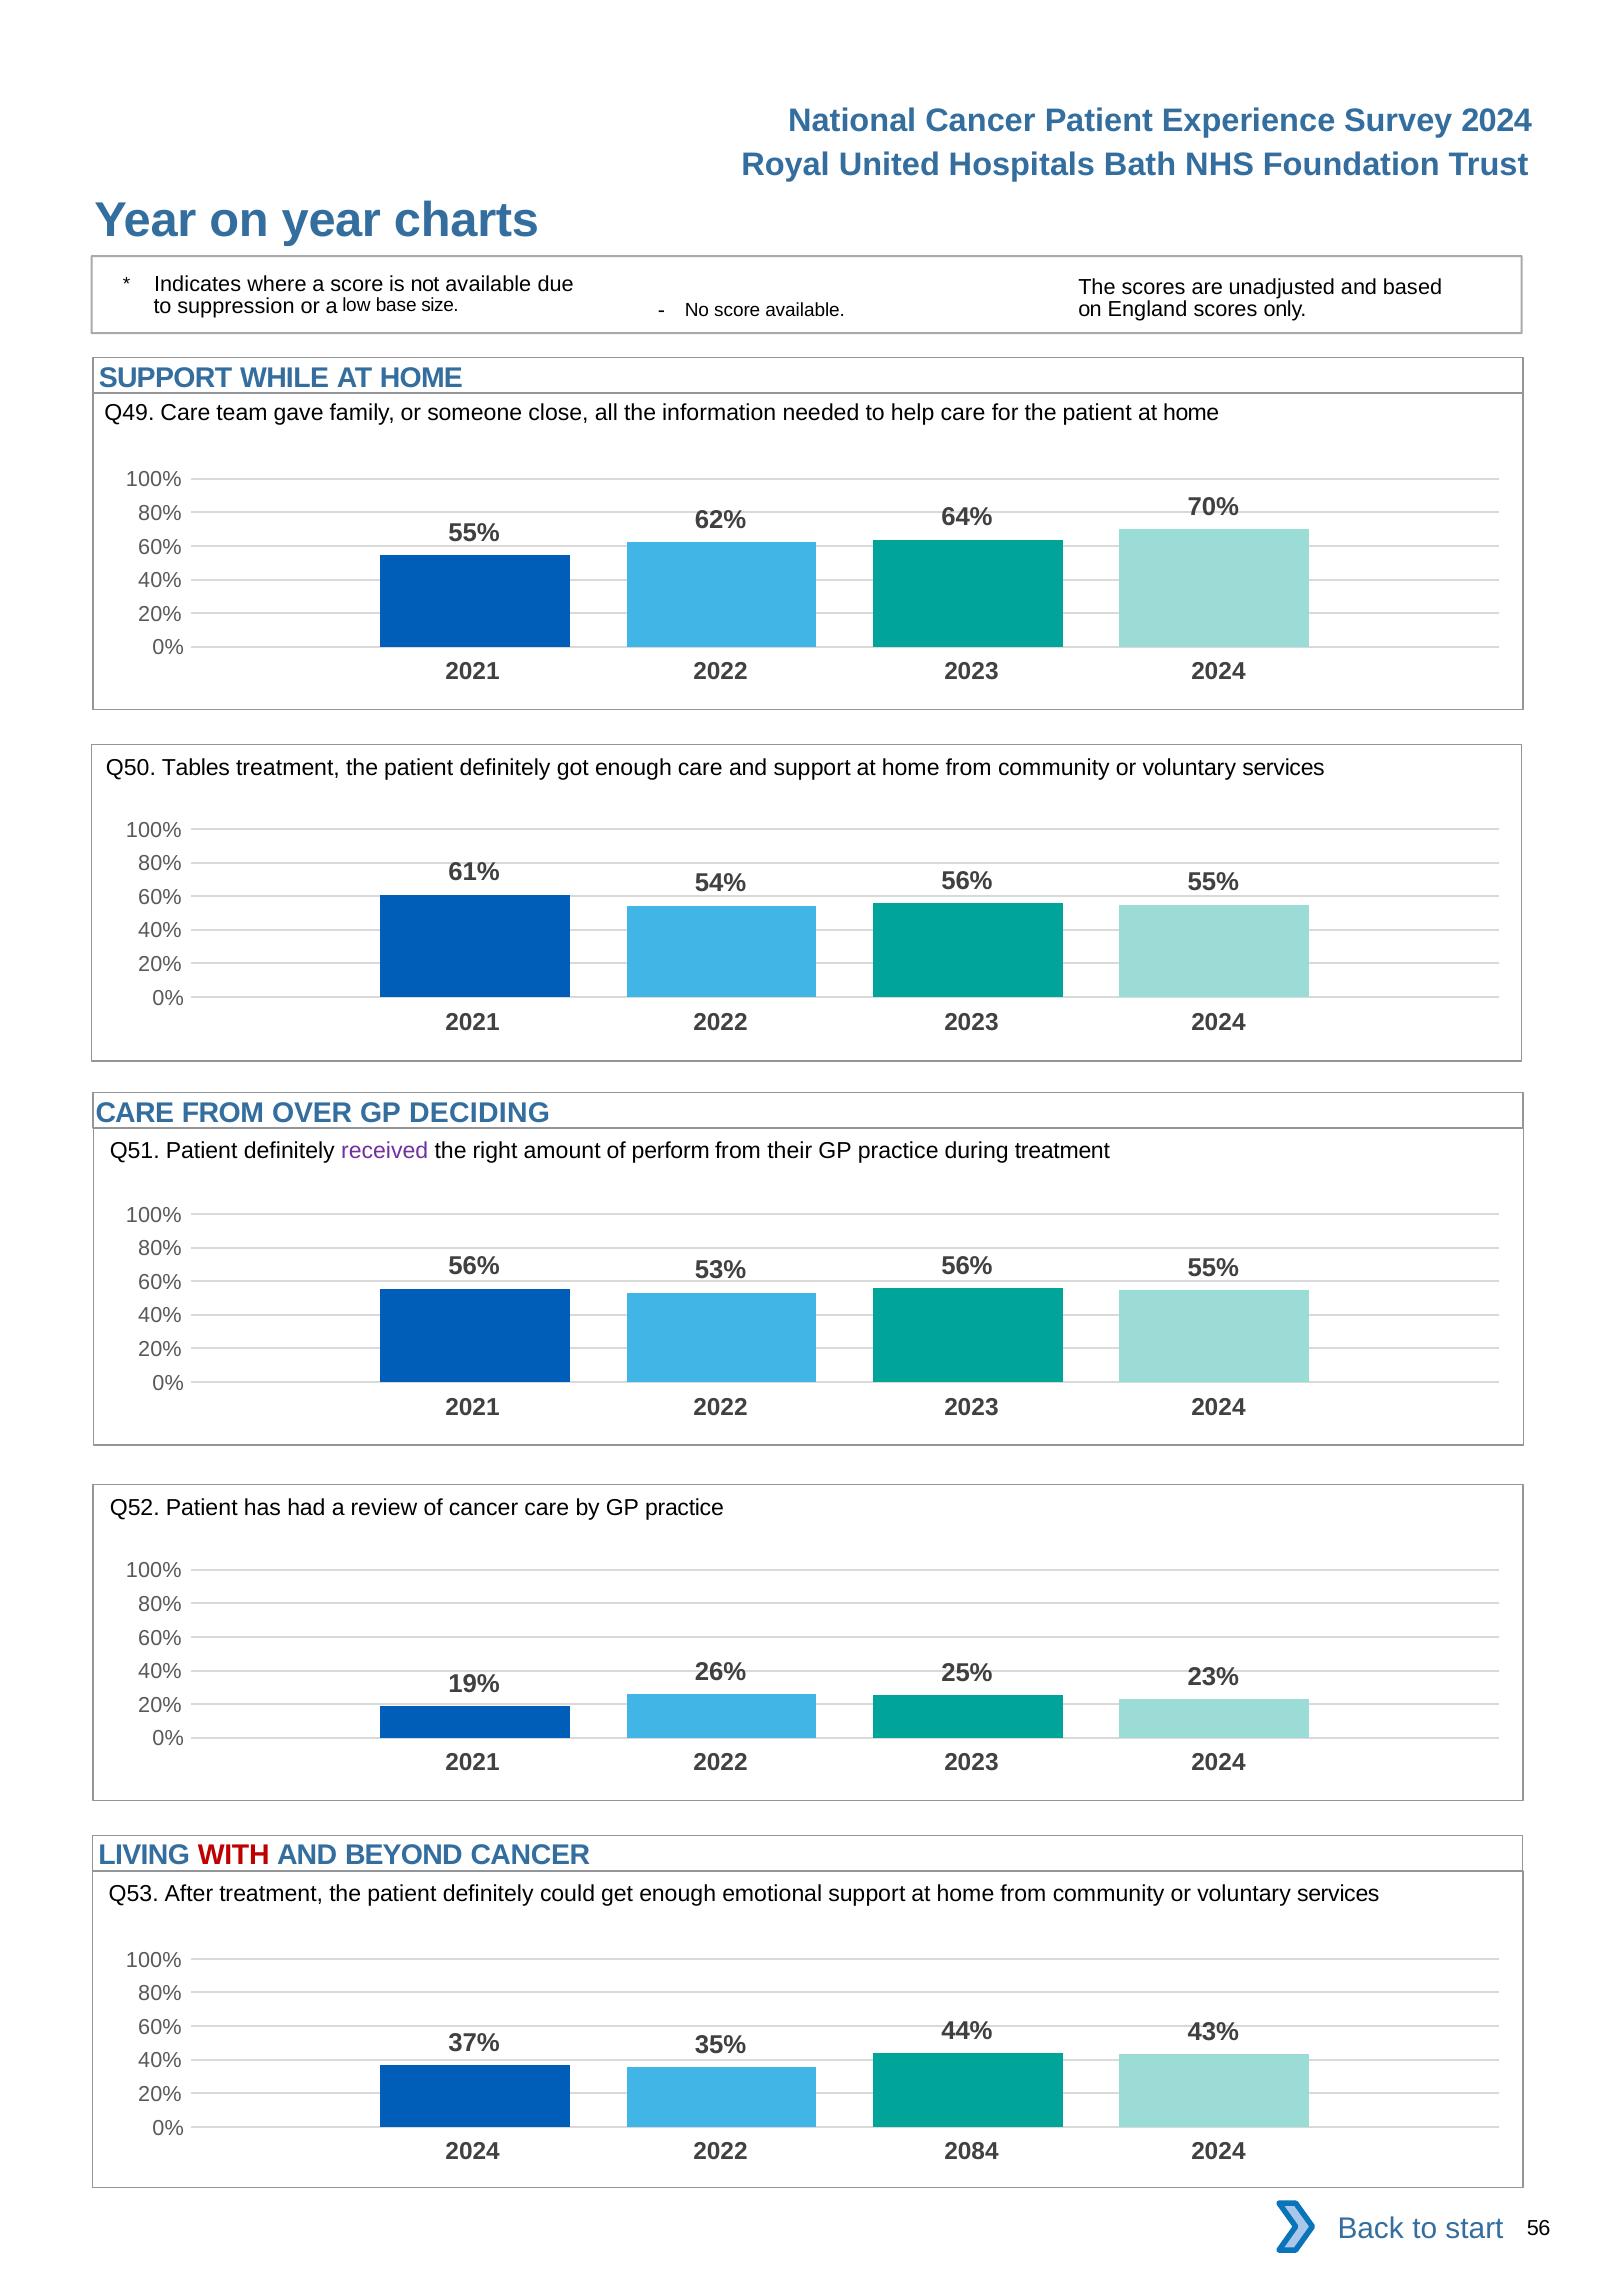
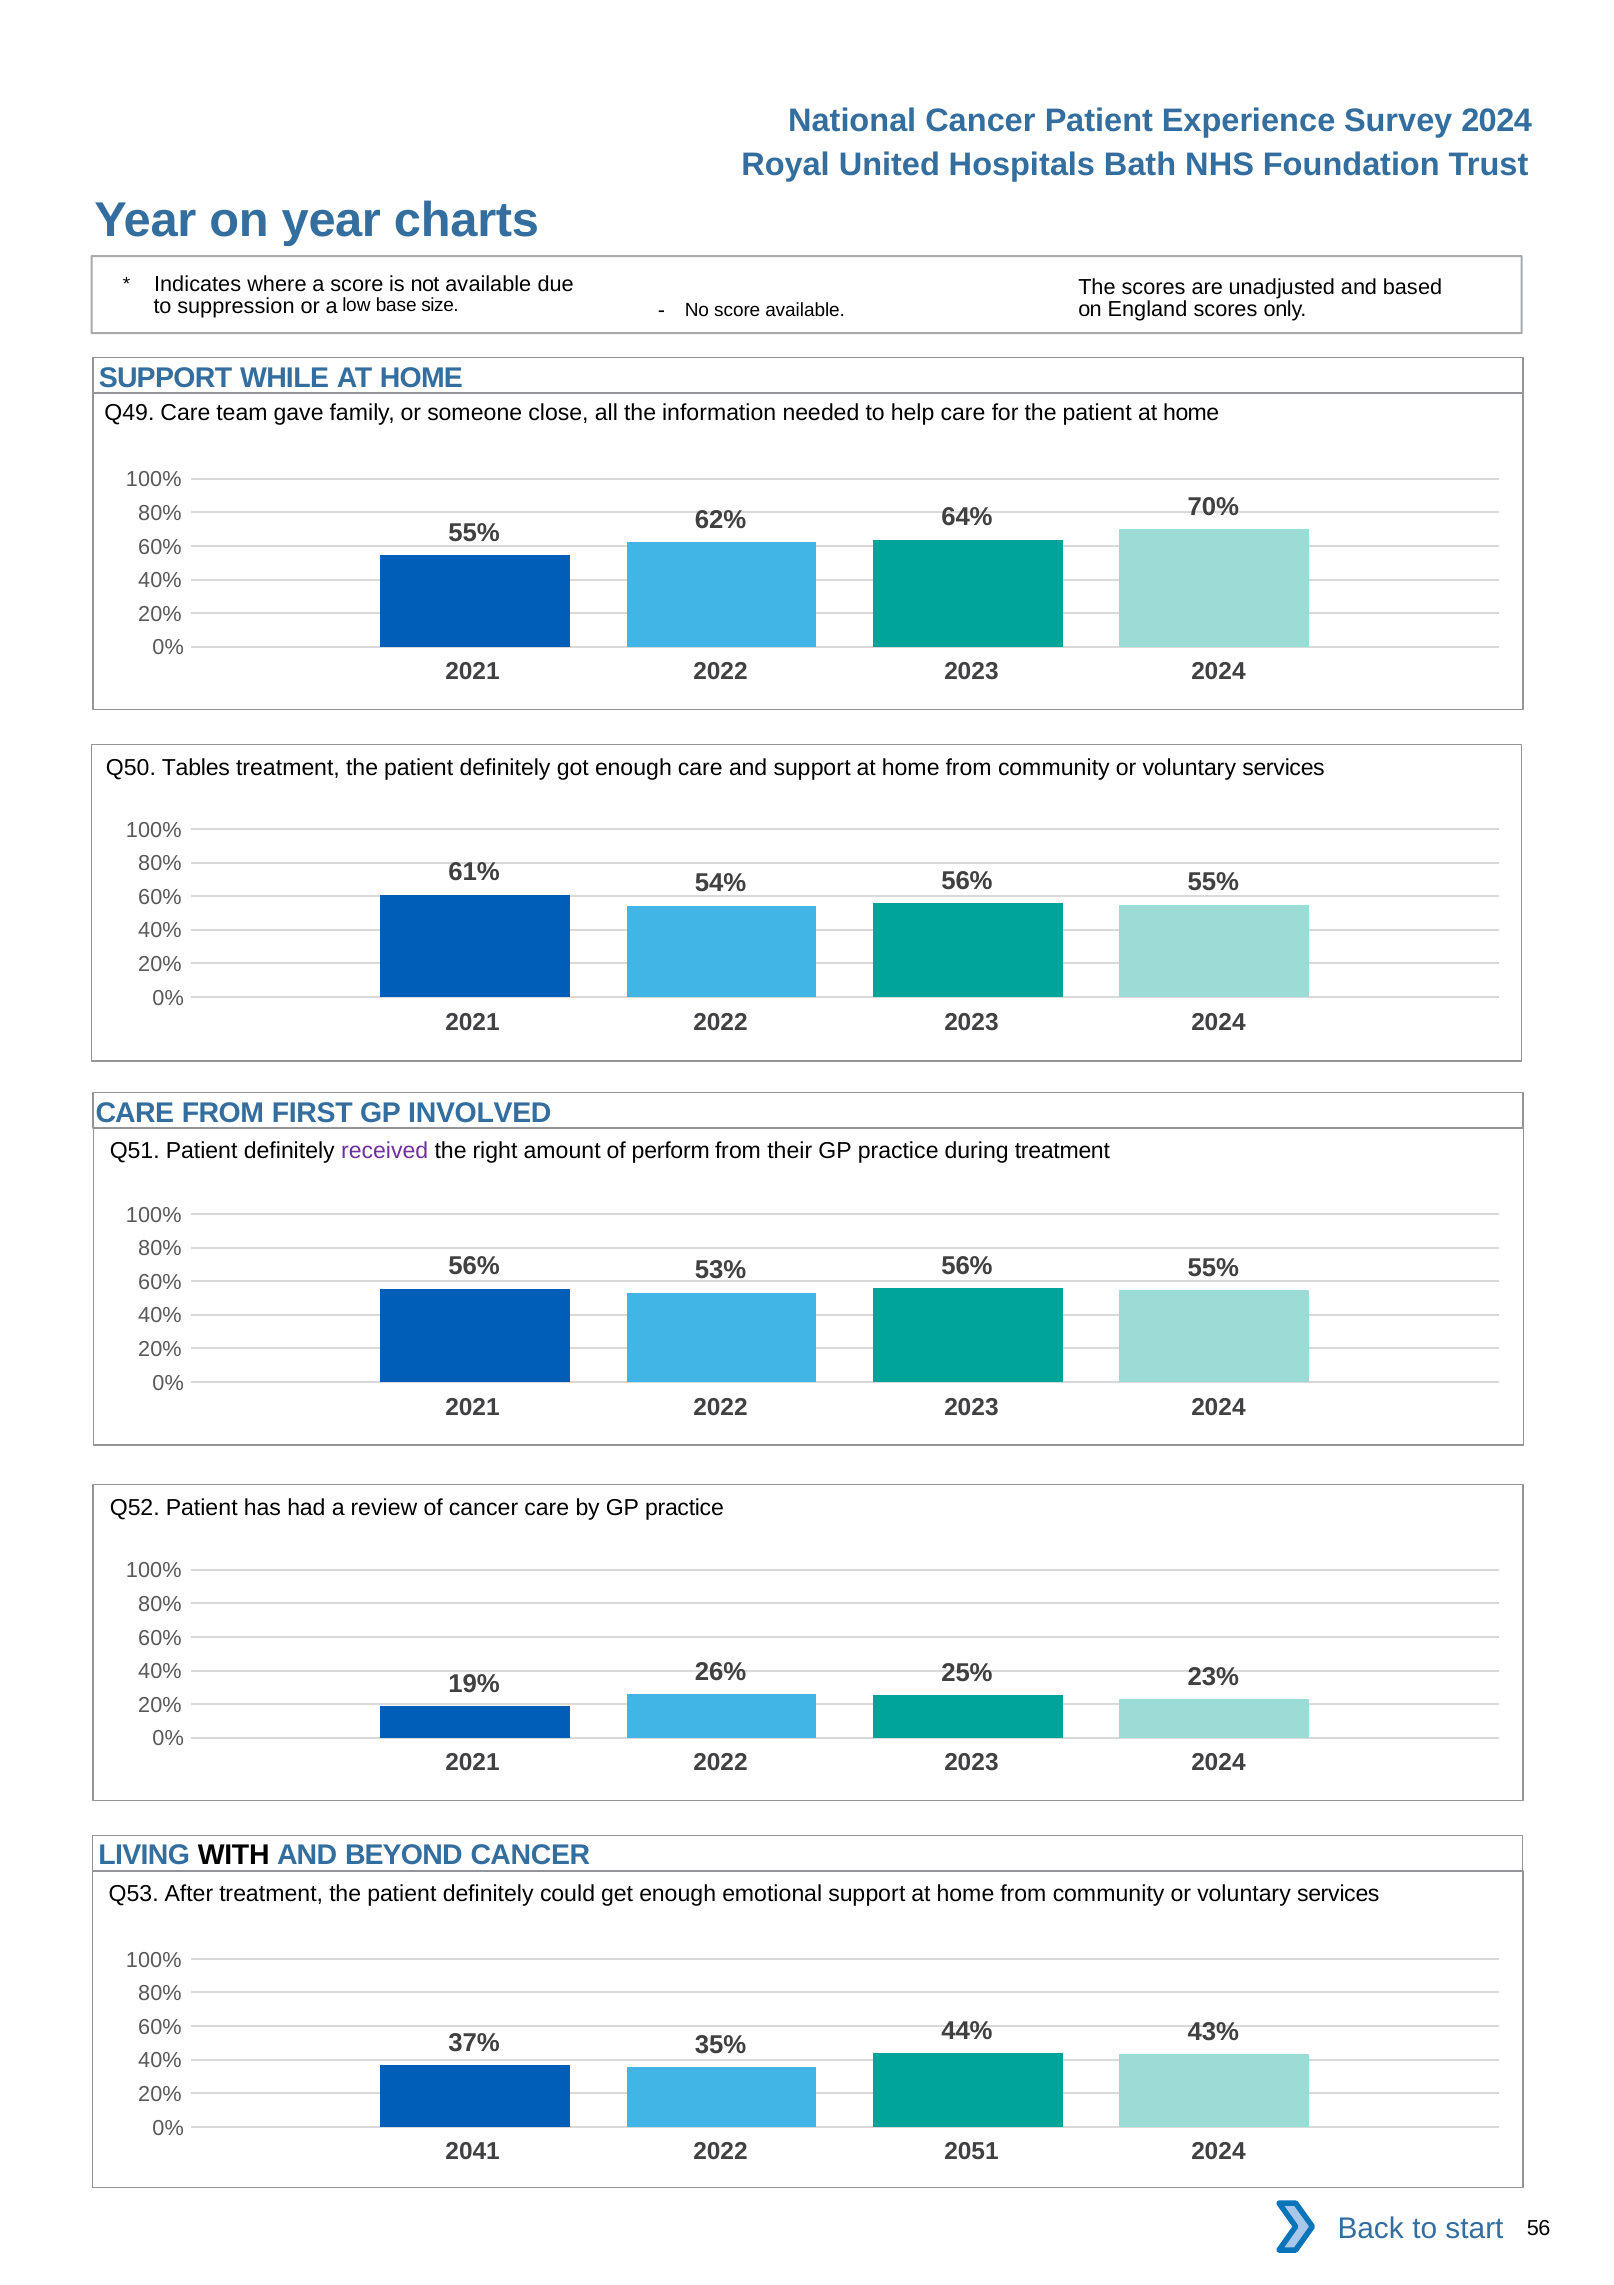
OVER: OVER -> FIRST
DECIDING: DECIDING -> INVOLVED
WITH colour: red -> black
2024 at (473, 2151): 2024 -> 2041
2084: 2084 -> 2051
